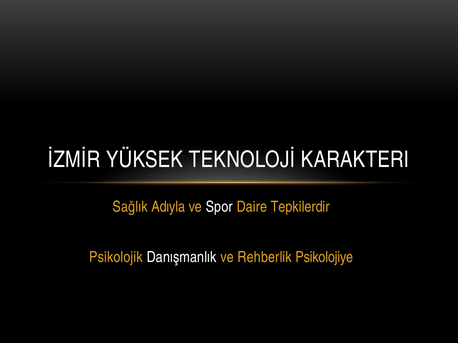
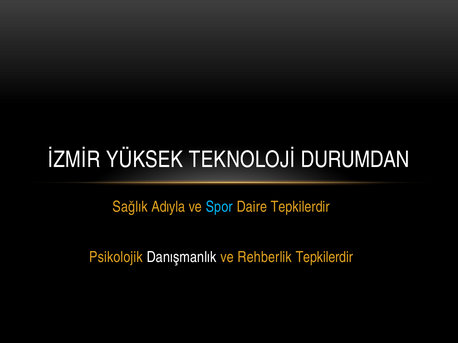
KARAKTERI: KARAKTERI -> DURUMDAN
Spor colour: white -> light blue
Rehberlik Psikolojiye: Psikolojiye -> Tepkilerdir
